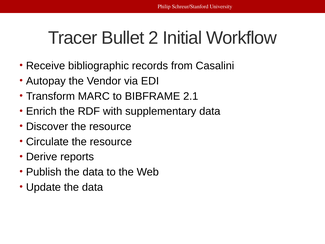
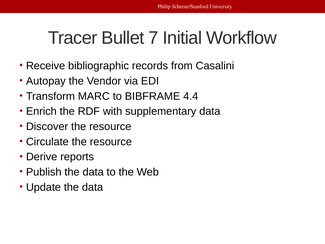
2: 2 -> 7
2.1: 2.1 -> 4.4
